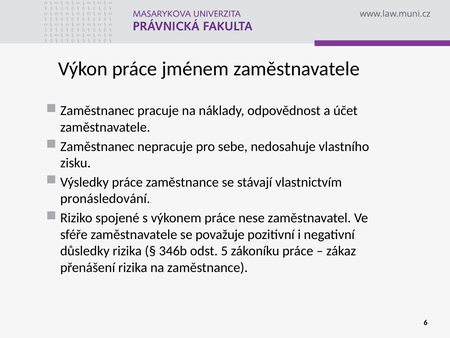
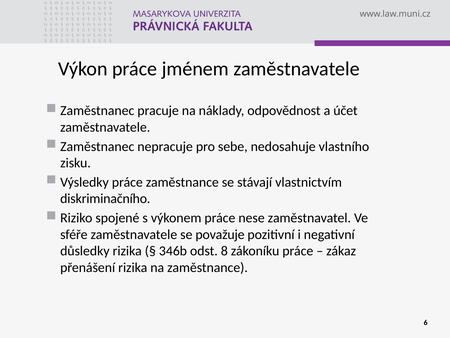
pronásledování: pronásledování -> diskriminačního
5: 5 -> 8
